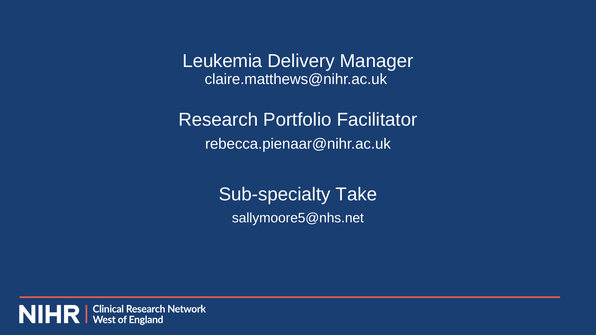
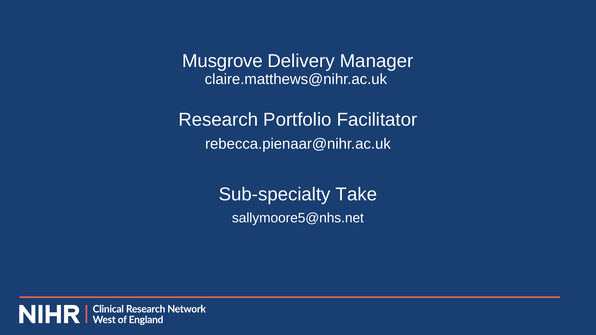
Leukemia: Leukemia -> Musgrove
